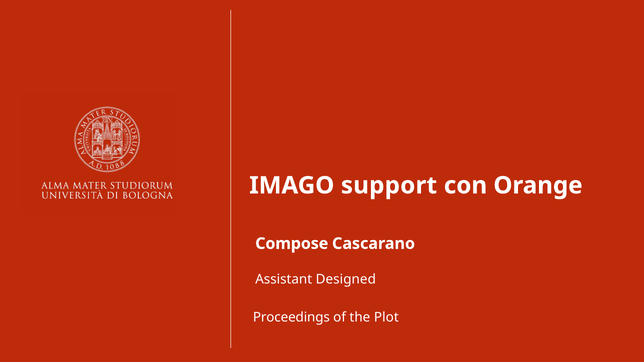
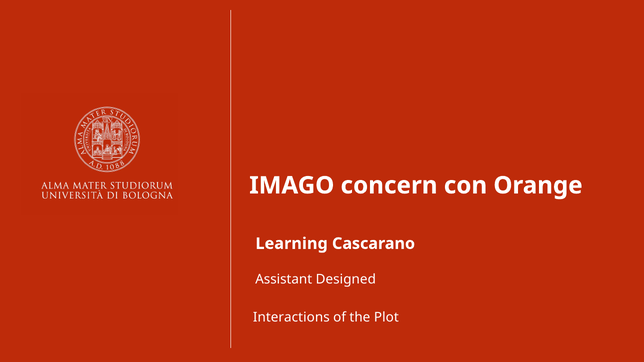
support: support -> concern
Compose: Compose -> Learning
Proceedings: Proceedings -> Interactions
